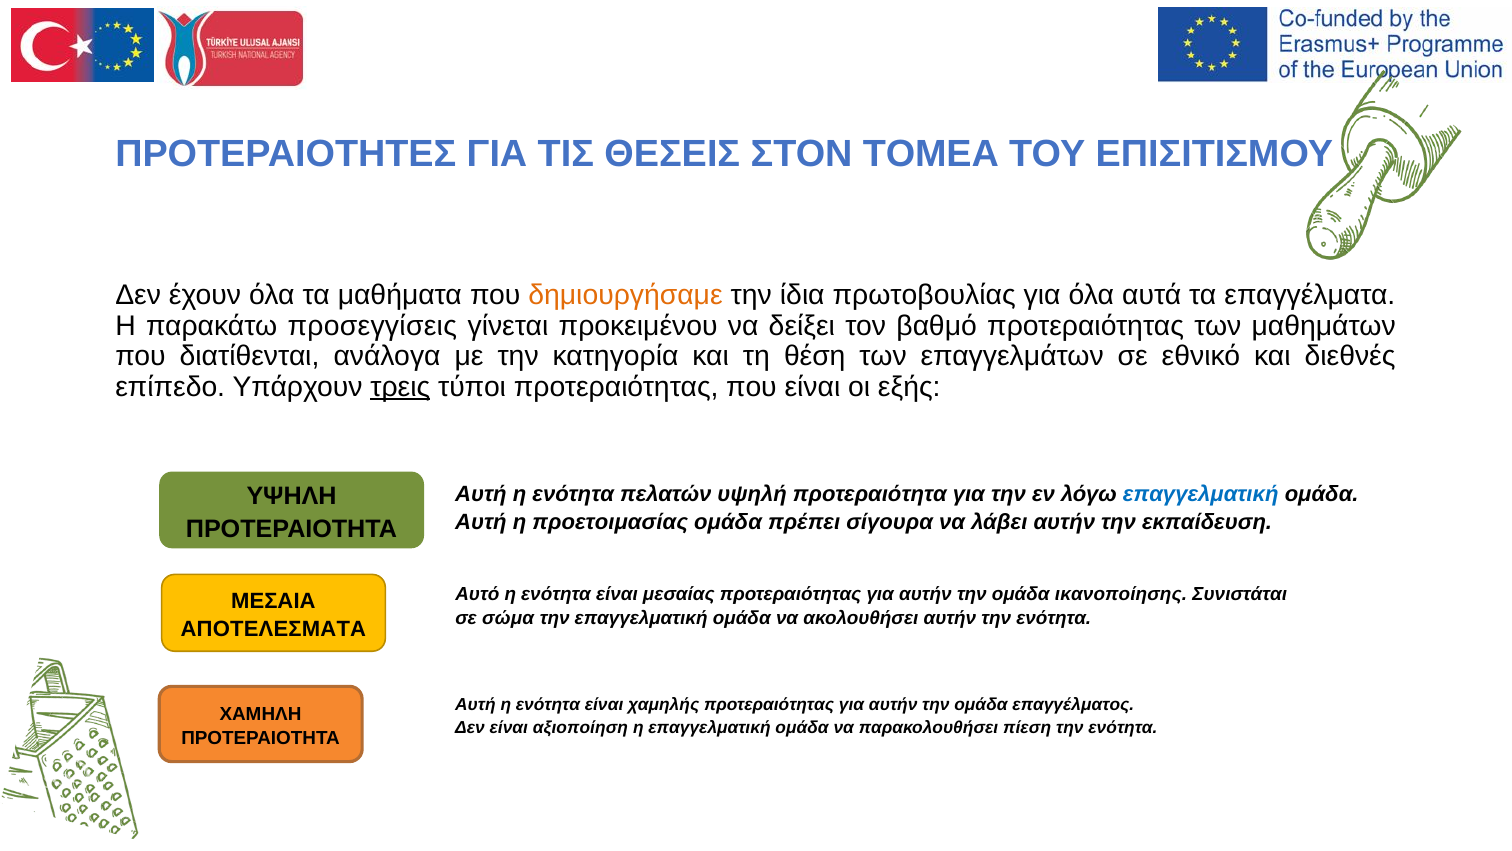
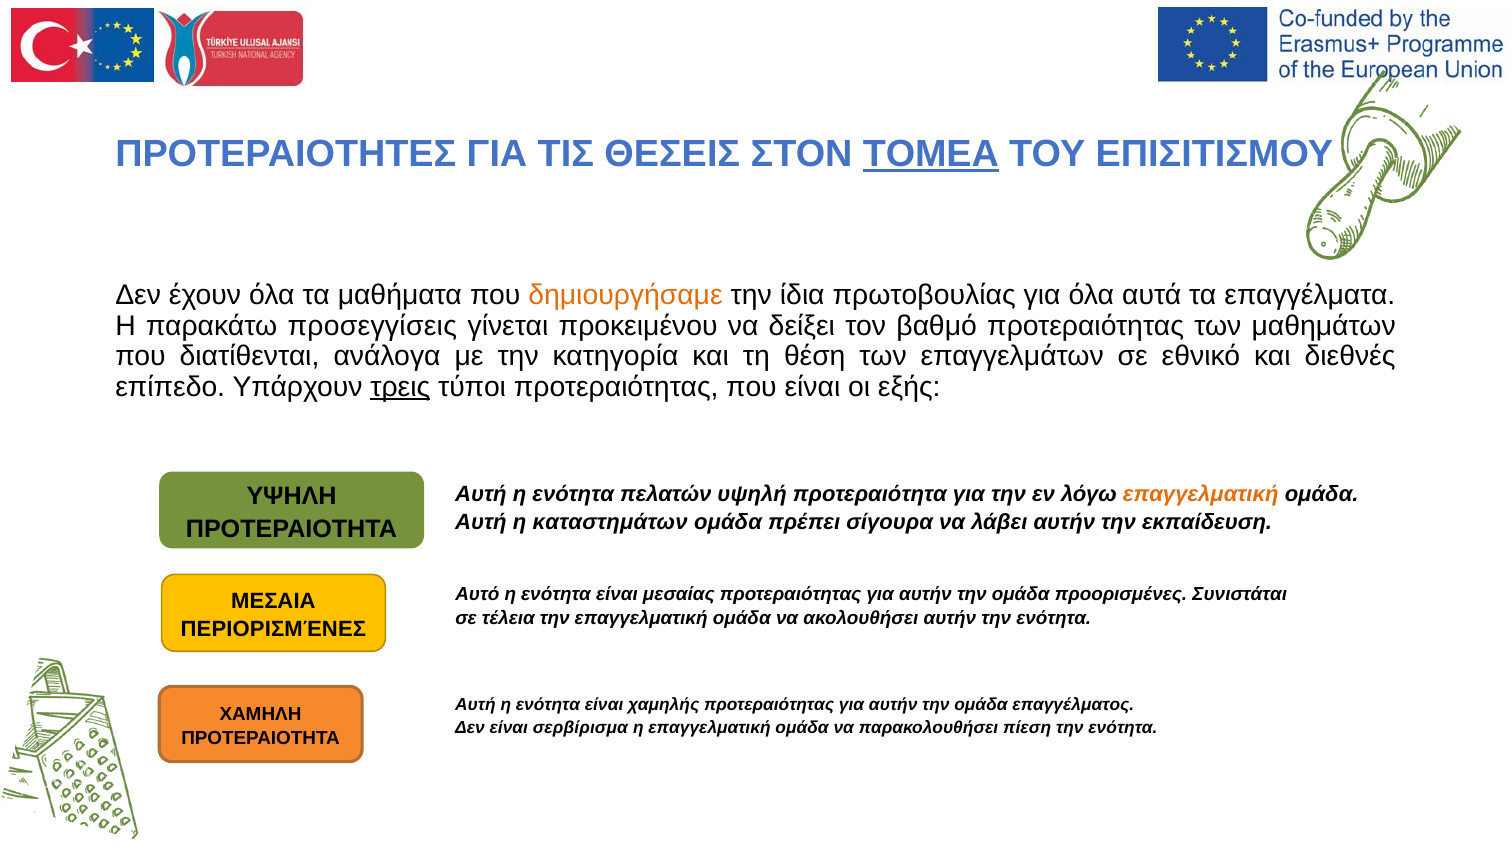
ΤΟΜΕΑ underline: none -> present
επαγγελματική at (1201, 494) colour: blue -> orange
προετοιμασίας: προετοιμασίας -> καταστημάτων
ικανοποίησης: ικανοποίησης -> προορισμένες
σώμα: σώμα -> τέλεια
ΑΠΟΤΕΛΕΣΜΑΤΑ: ΑΠΟΤΕΛΕΣΜΑΤΑ -> ΠΕΡΙΟΡΙΣΜΈΝΕΣ
αξιοποίηση: αξιοποίηση -> σερβίρισμα
